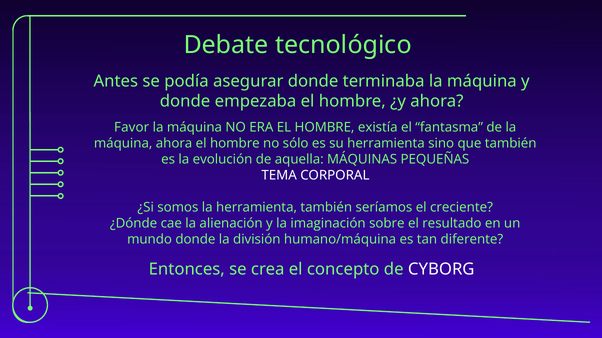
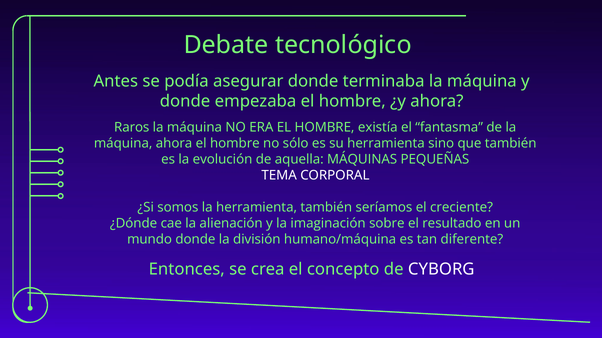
Favor: Favor -> Raros
